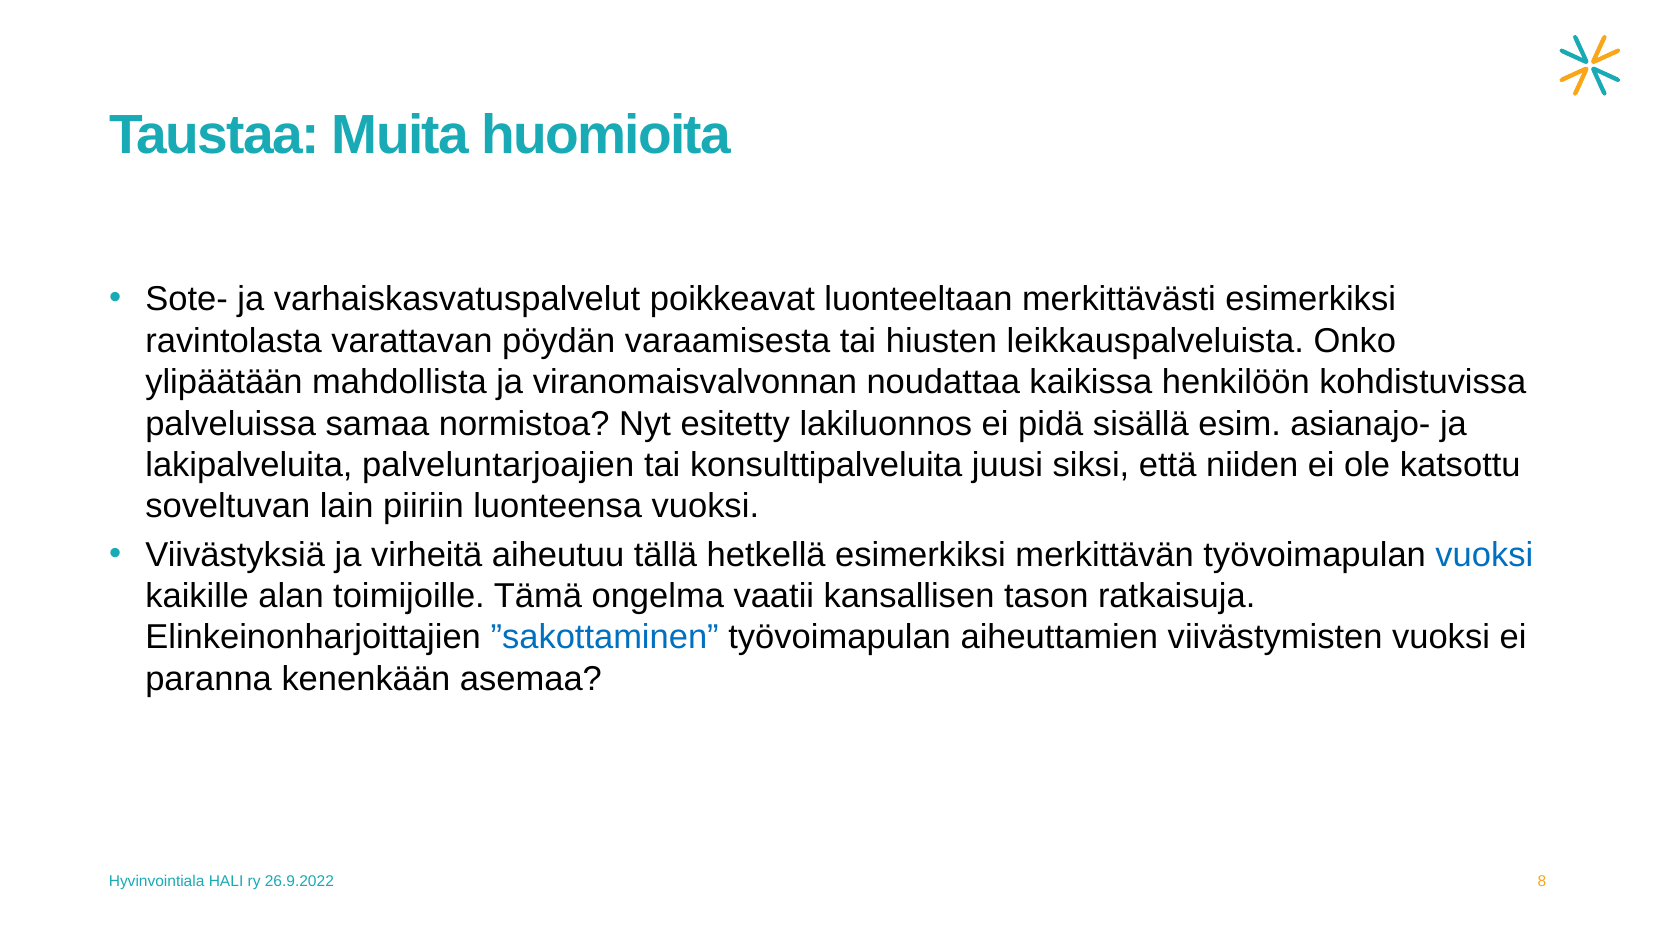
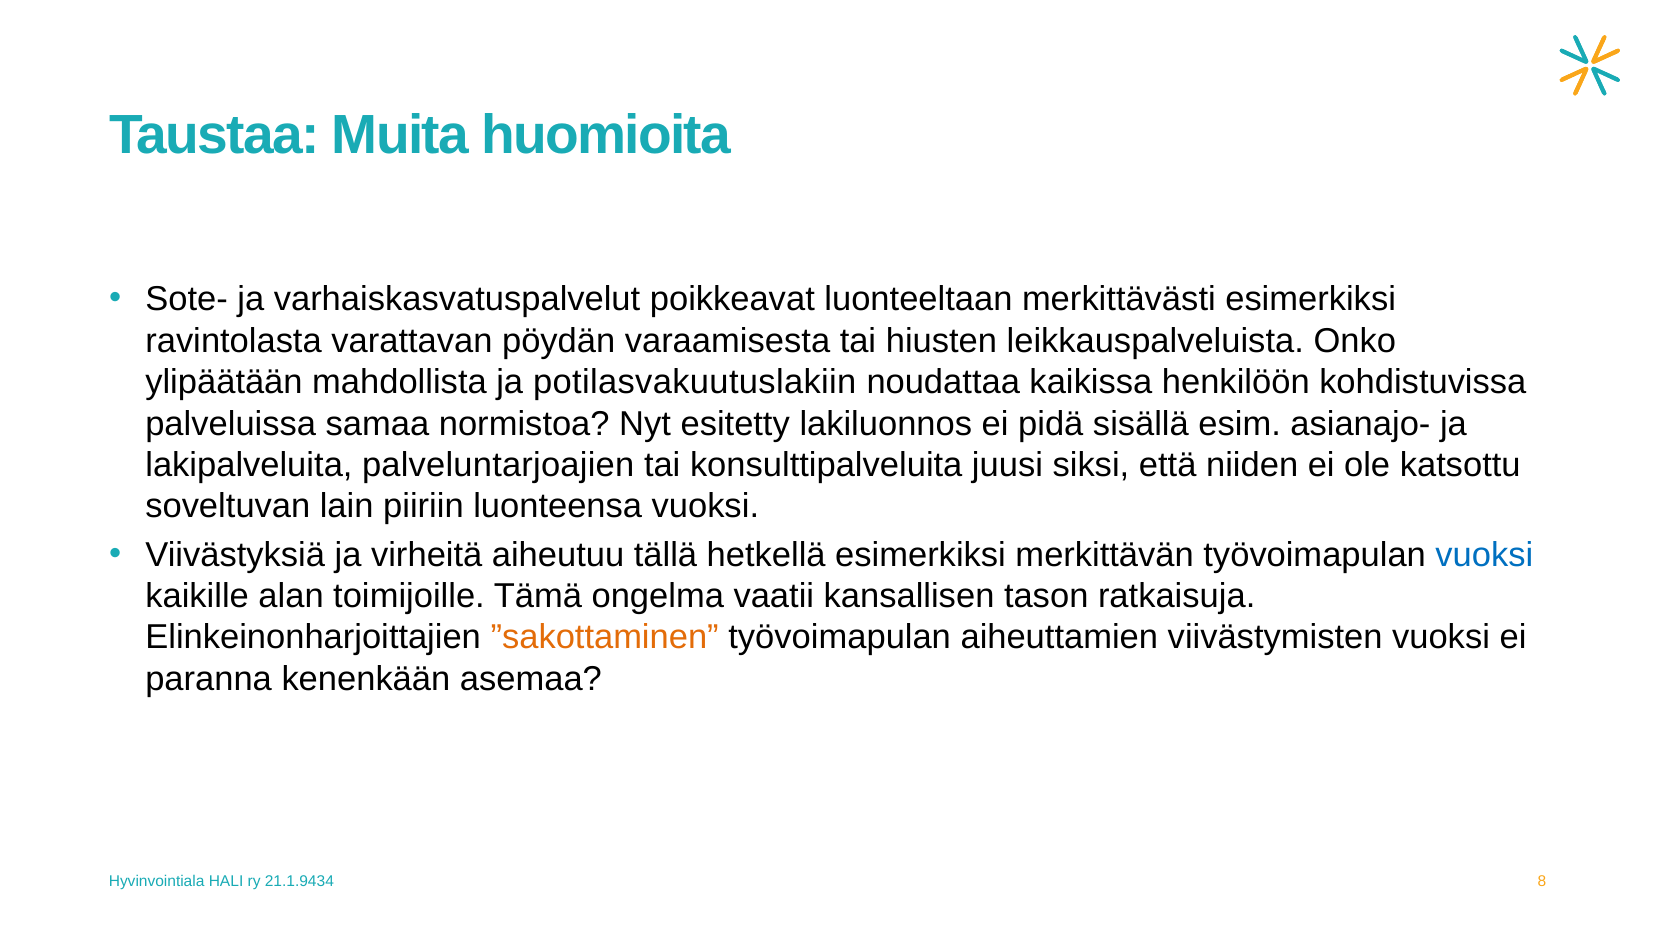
viranomaisvalvonnan: viranomaisvalvonnan -> potilasvakuutuslakiin
”sakottaminen colour: blue -> orange
26.9.2022: 26.9.2022 -> 21.1.9434
